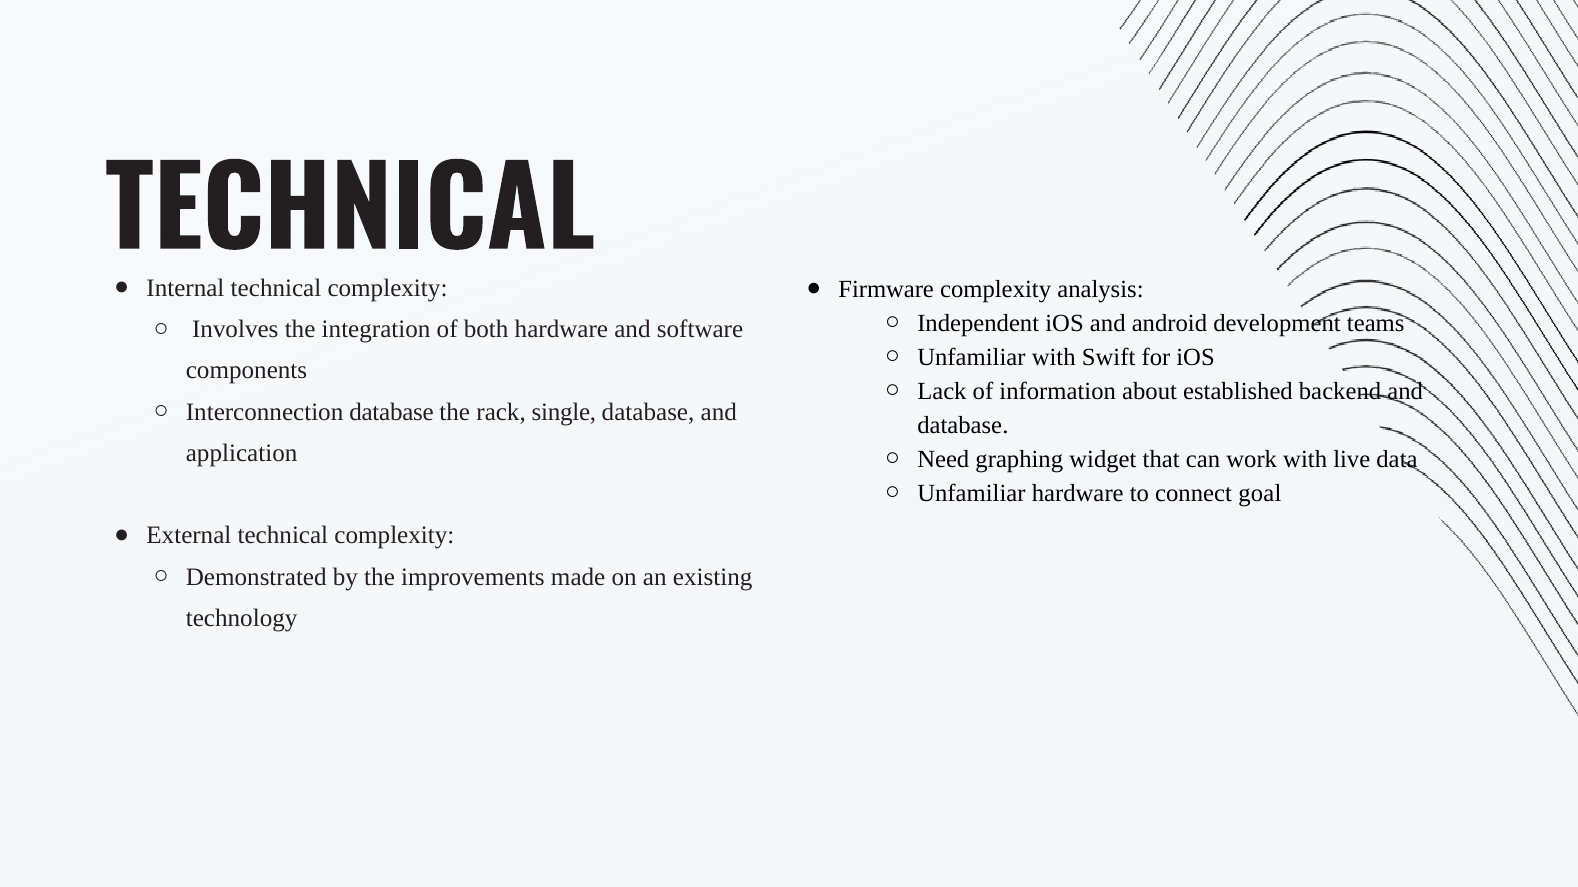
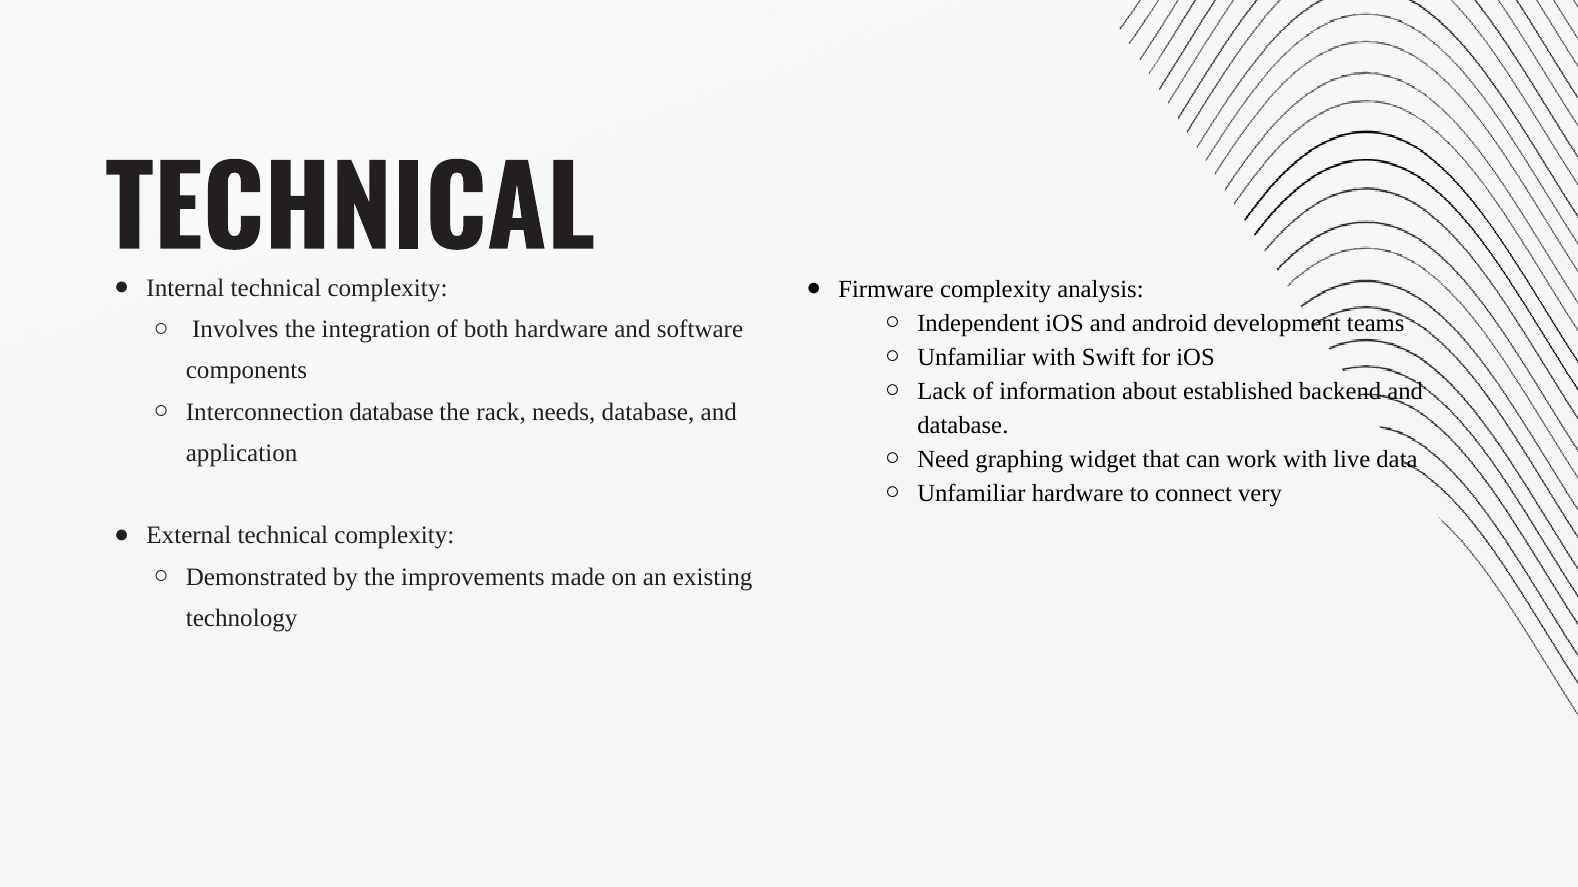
single: single -> needs
goal: goal -> very
